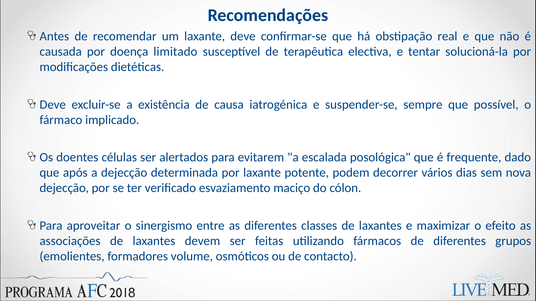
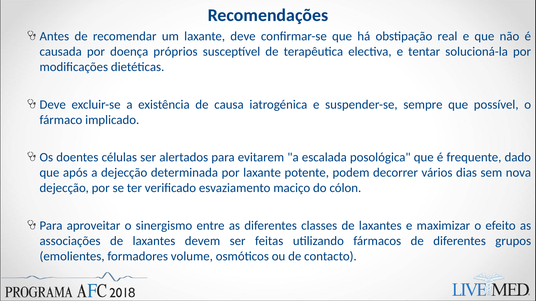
limitado: limitado -> próprios
